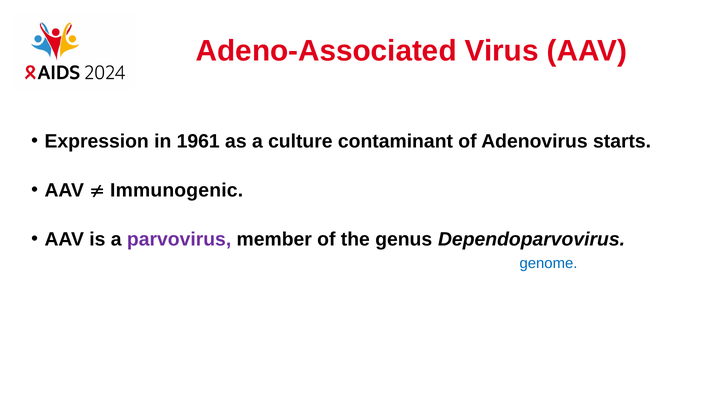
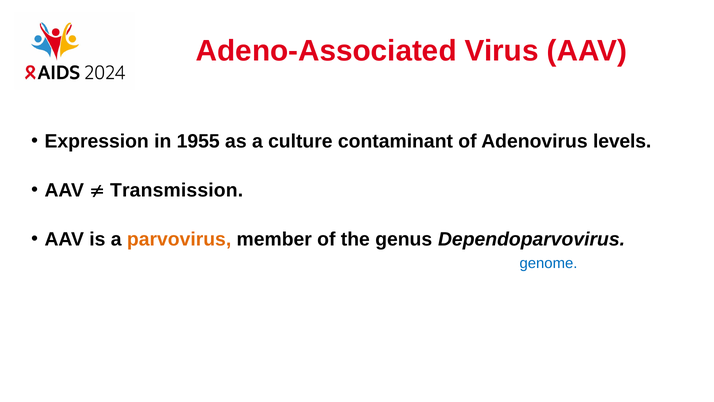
1961: 1961 -> 1955
starts: starts -> levels
Immunogenic: Immunogenic -> Transmission
parvovirus colour: purple -> orange
